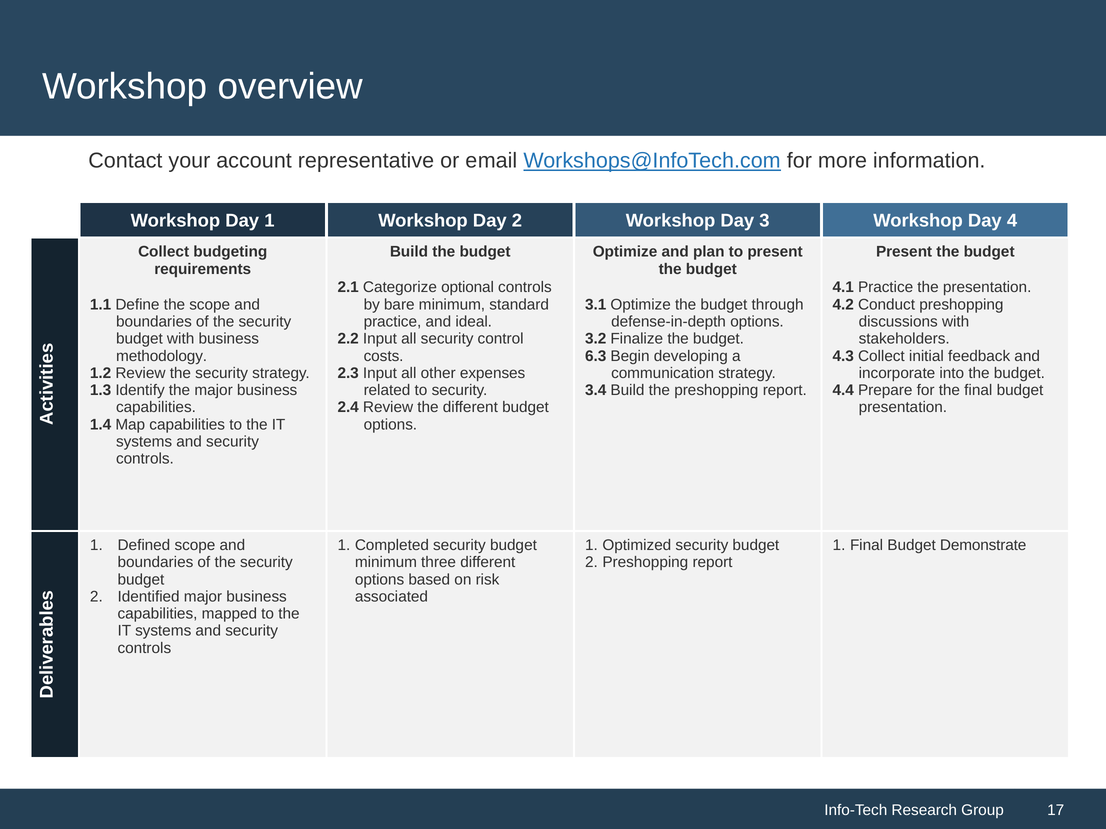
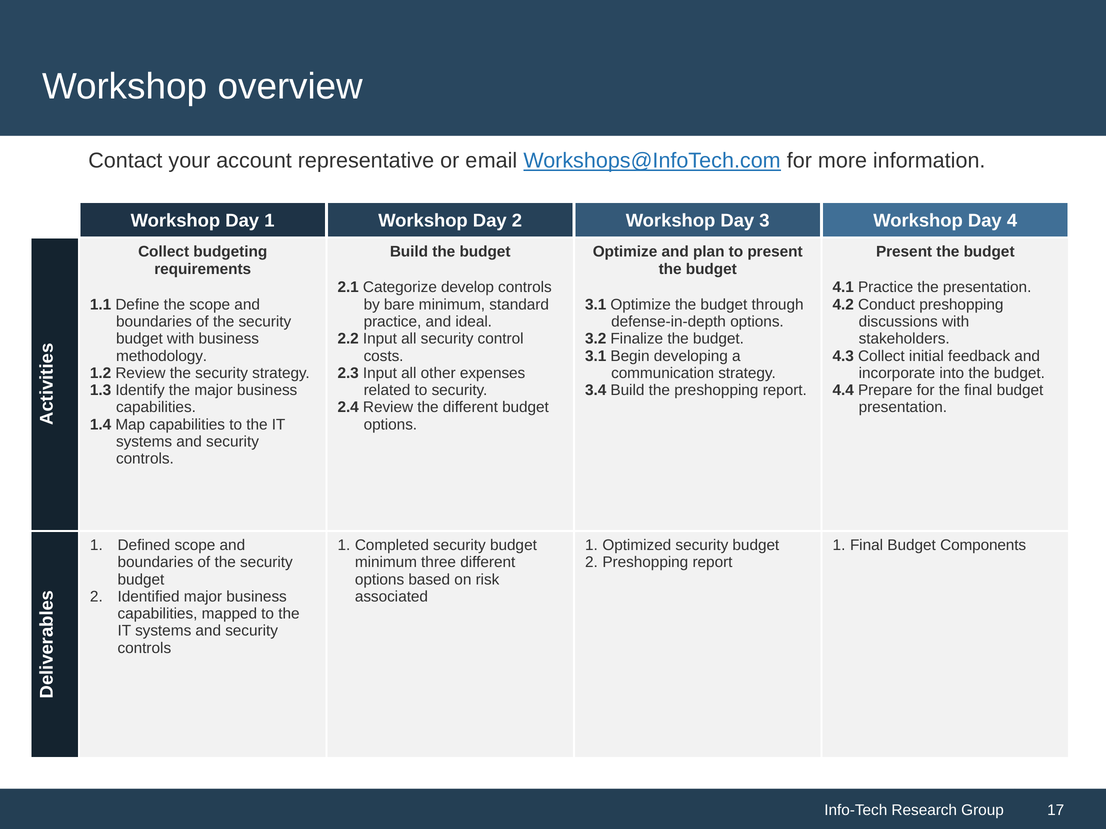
optional: optional -> develop
6.3 at (596, 356): 6.3 -> 3.1
Demonstrate: Demonstrate -> Components
